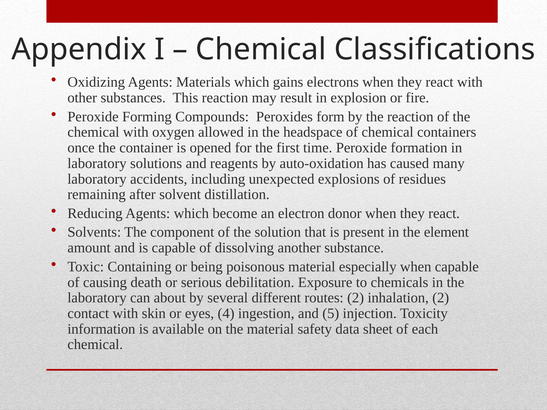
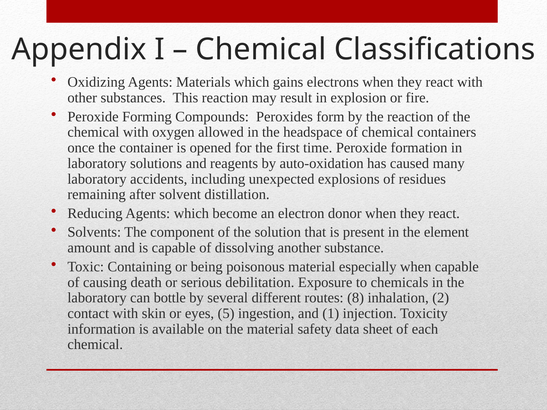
about: about -> bottle
routes 2: 2 -> 8
4: 4 -> 5
5: 5 -> 1
